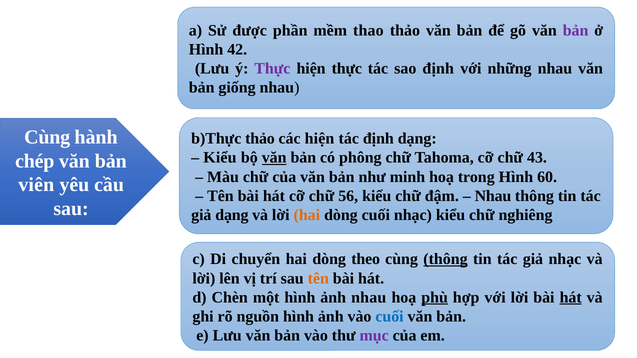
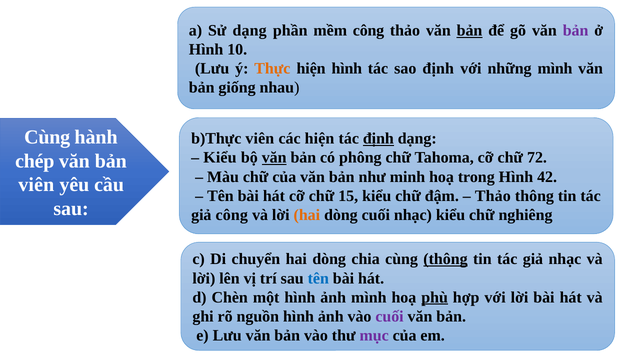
Sử được: được -> dạng
mềm thao: thao -> công
bản at (469, 30) underline: none -> present
42: 42 -> 10
Thực at (272, 69) colour: purple -> orange
hiện thực: thực -> hình
những nhau: nhau -> mình
b)Thực thảo: thảo -> viên
định at (378, 139) underline: none -> present
43: 43 -> 72
60: 60 -> 42
56: 56 -> 15
Nhau at (493, 196): Nhau -> Thảo
giả dạng: dạng -> công
theo: theo -> chia
tên at (318, 279) colour: orange -> blue
ảnh nhau: nhau -> mình
hát at (571, 298) underline: present -> none
cuối at (390, 317) colour: blue -> purple
